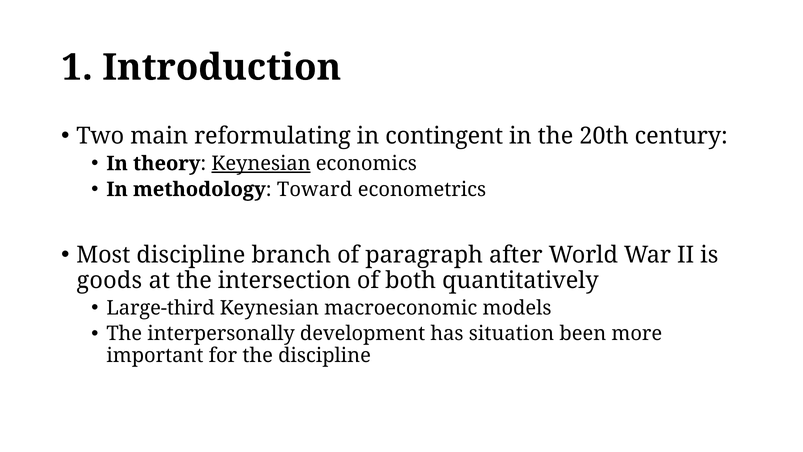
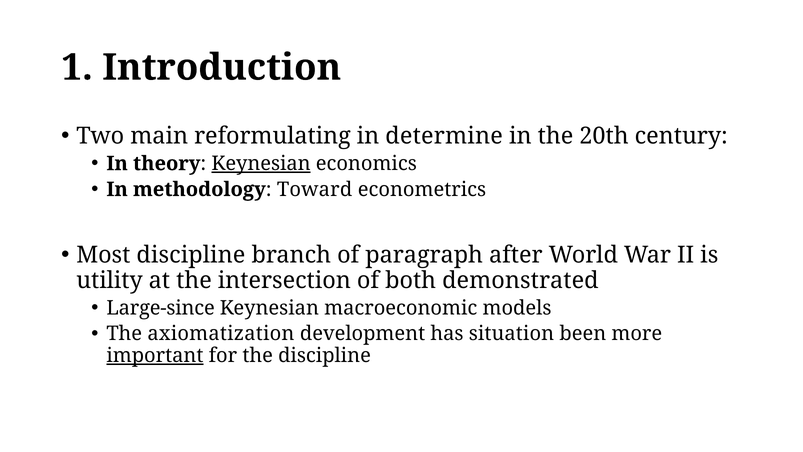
contingent: contingent -> determine
goods: goods -> utility
quantitatively: quantitatively -> demonstrated
Large-third: Large-third -> Large-since
interpersonally: interpersonally -> axiomatization
important underline: none -> present
